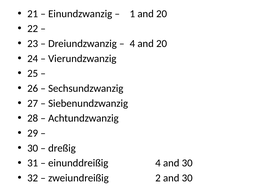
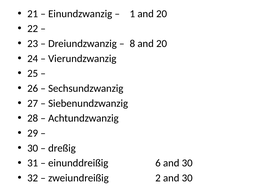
4 at (132, 44): 4 -> 8
einunddreißig 4: 4 -> 6
